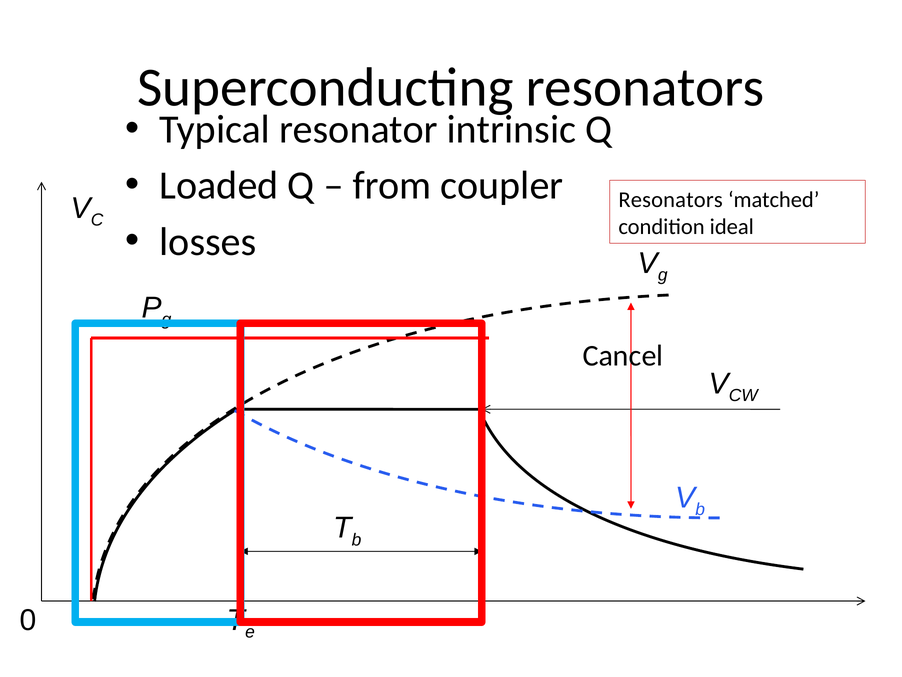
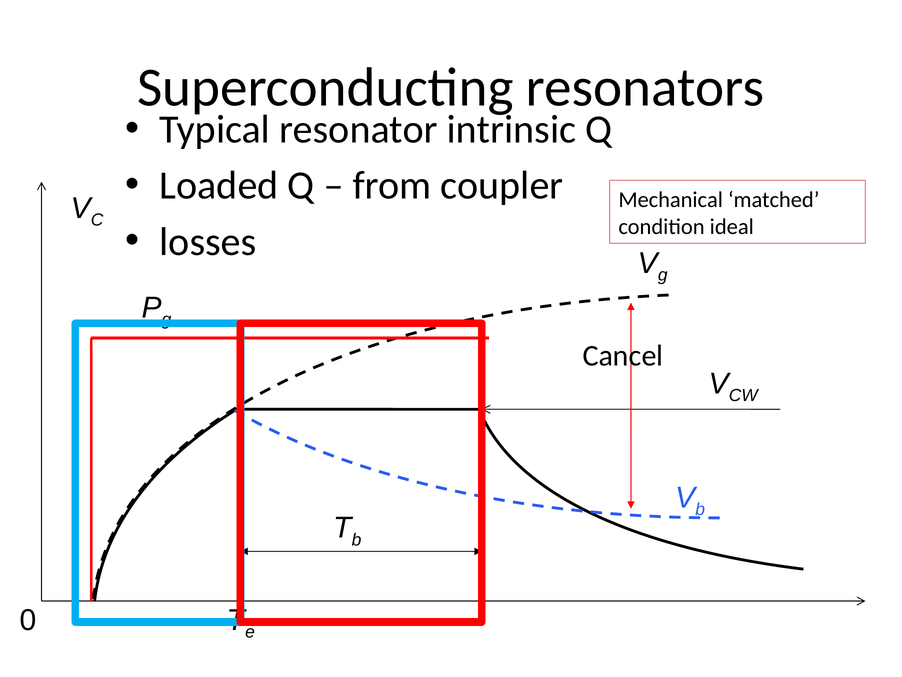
Resonators at (671, 199): Resonators -> Mechanical
